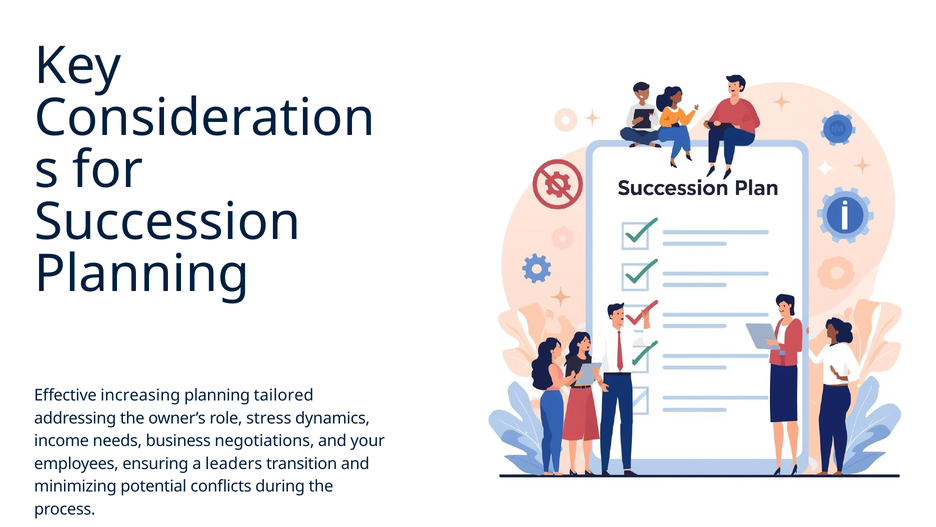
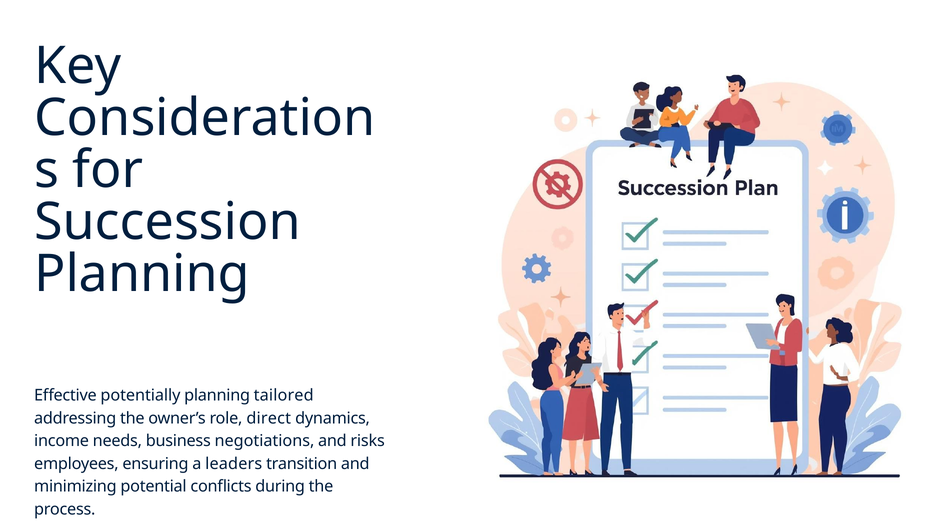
increasing: increasing -> potentially
stress: stress -> direct
your: your -> risks
